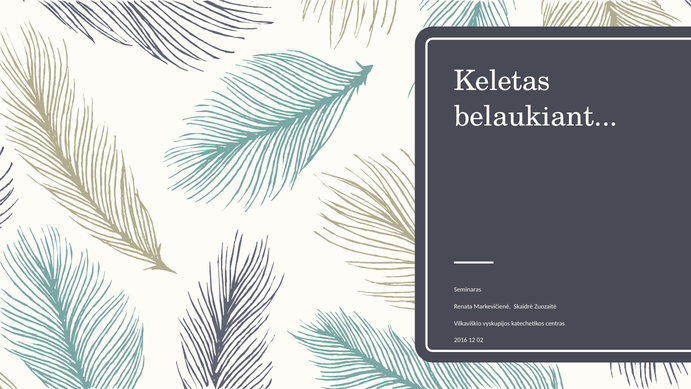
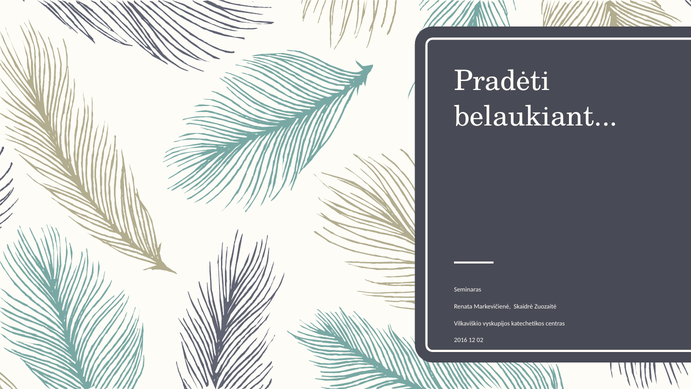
Keletas: Keletas -> Pradėti
